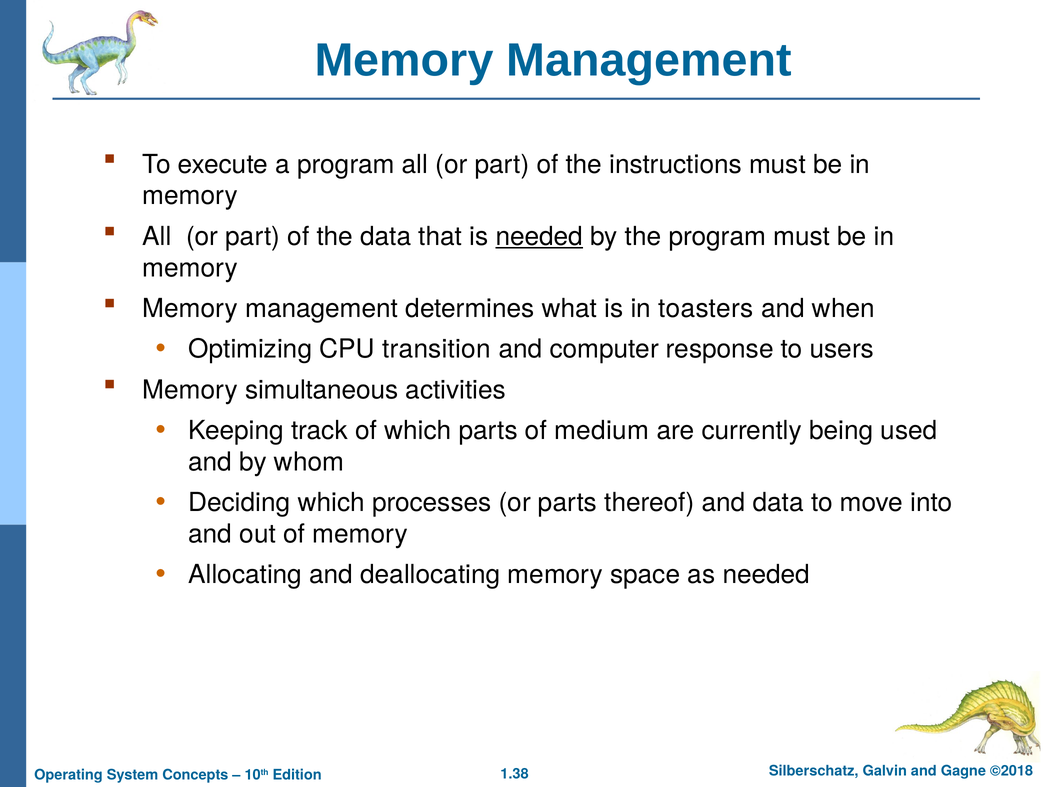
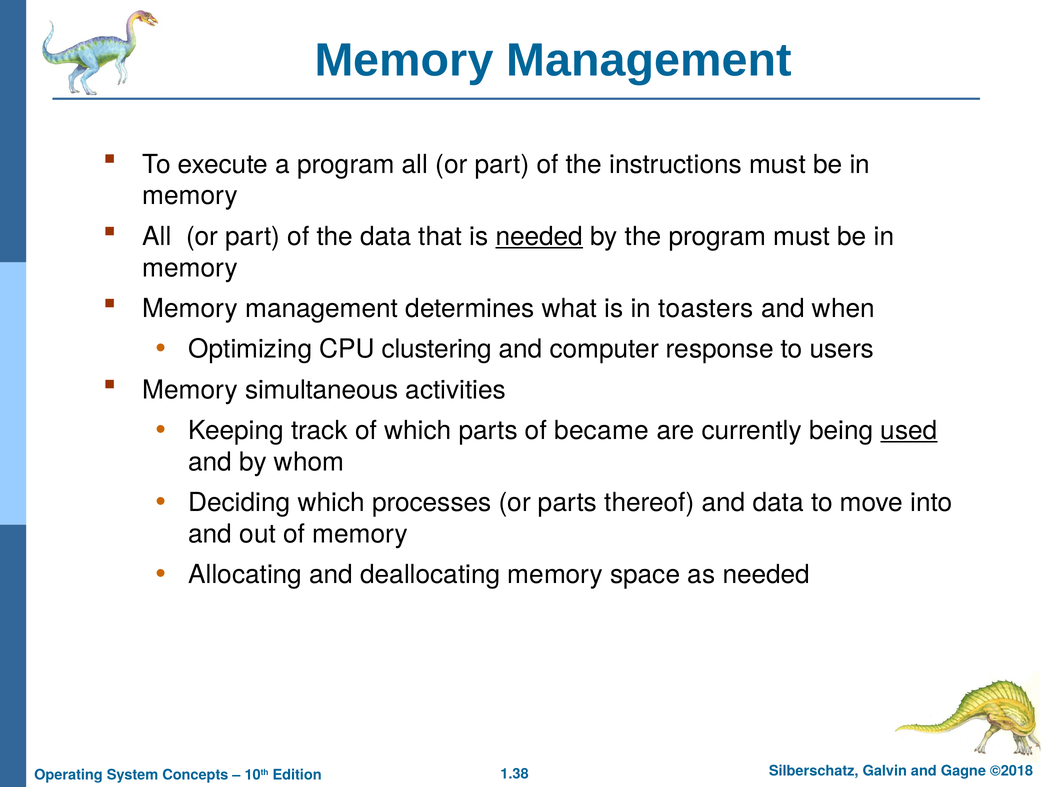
transition: transition -> clustering
medium: medium -> became
used underline: none -> present
